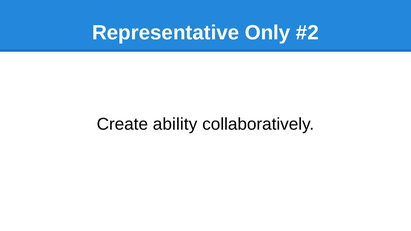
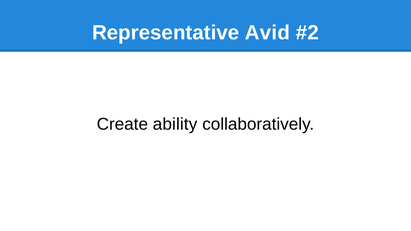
Only: Only -> Avid
